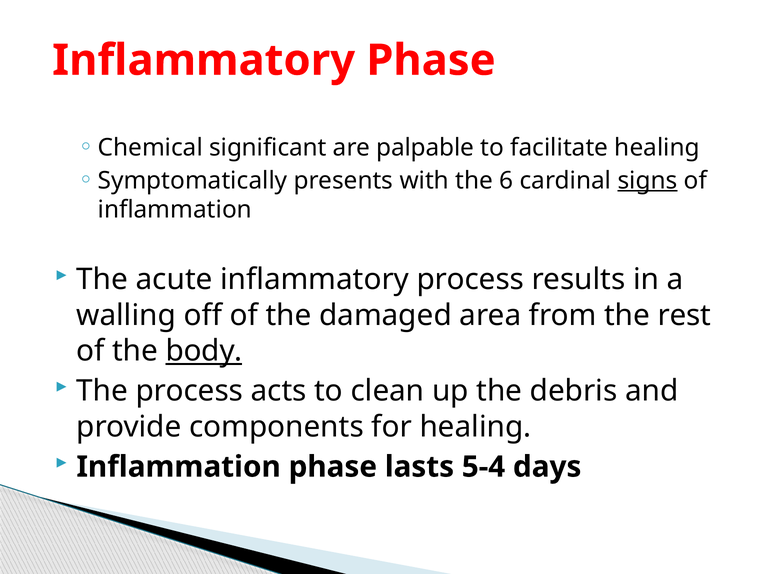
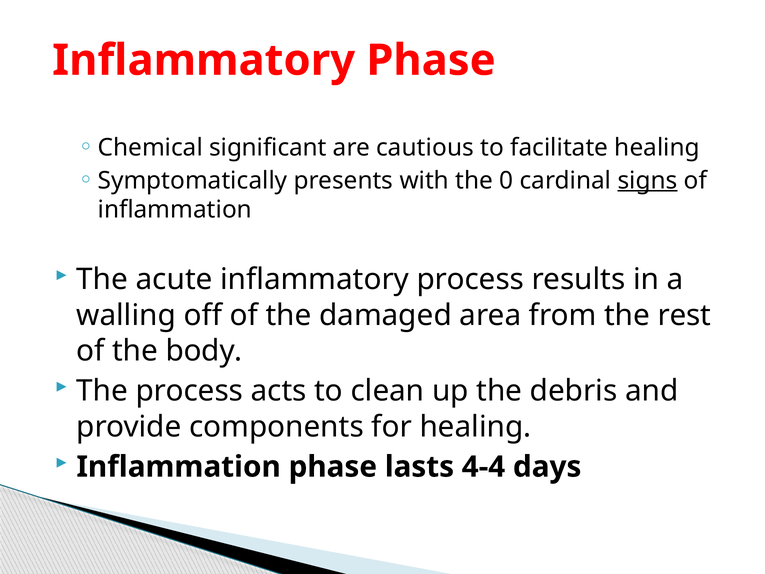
palpable: palpable -> cautious
6: 6 -> 0
body underline: present -> none
5-4: 5-4 -> 4-4
